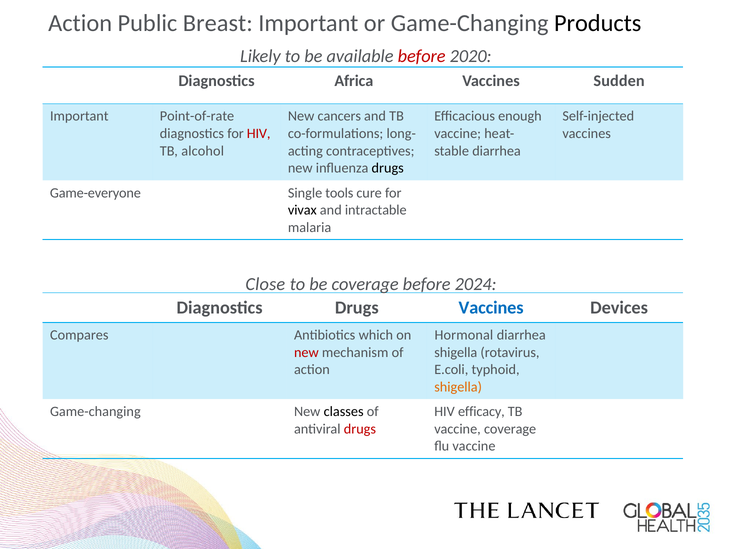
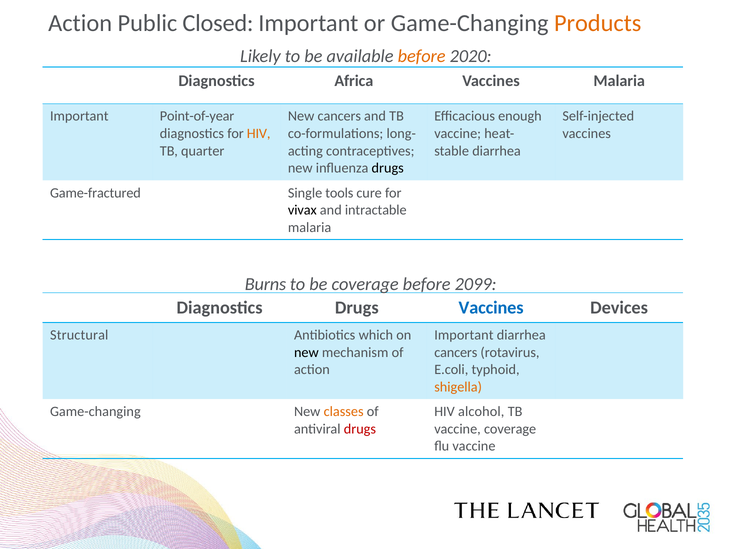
Breast: Breast -> Closed
Products colour: black -> orange
before at (422, 56) colour: red -> orange
Vaccines Sudden: Sudden -> Malaria
Point-of-rate: Point-of-rate -> Point-of-year
HIV at (259, 134) colour: red -> orange
alcohol: alcohol -> quarter
Game-everyone: Game-everyone -> Game-fractured
Close: Close -> Burns
2024: 2024 -> 2099
Compares: Compares -> Structural
Hormonal at (464, 335): Hormonal -> Important
new at (306, 352) colour: red -> black
shigella at (456, 352): shigella -> cancers
classes colour: black -> orange
efficacy: efficacy -> alcohol
